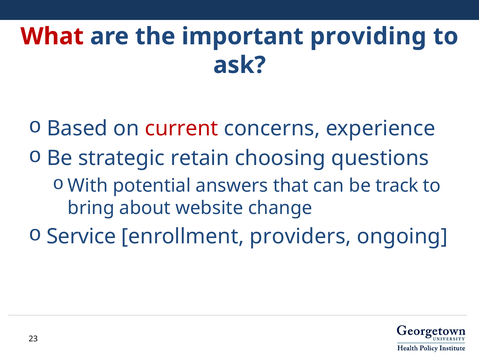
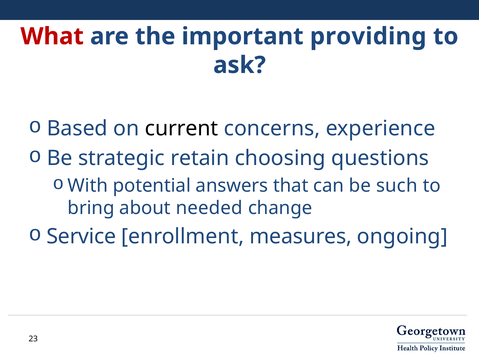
current colour: red -> black
track: track -> such
website: website -> needed
providers: providers -> measures
